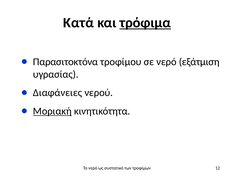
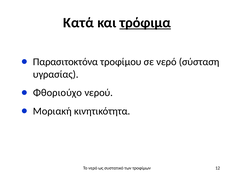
εξάτμιση: εξάτμιση -> σύσταση
Διαφάνειες: Διαφάνειες -> Φθοριούχο
Μοριακή underline: present -> none
